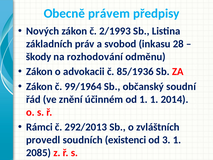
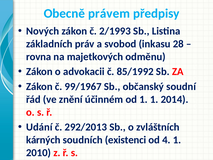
škody: škody -> rovna
rozhodování: rozhodování -> majetkových
85/1936: 85/1936 -> 85/1992
99/1964: 99/1964 -> 99/1967
Rámci: Rámci -> Udání
provedl: provedl -> kárných
3: 3 -> 4
2085: 2085 -> 2010
